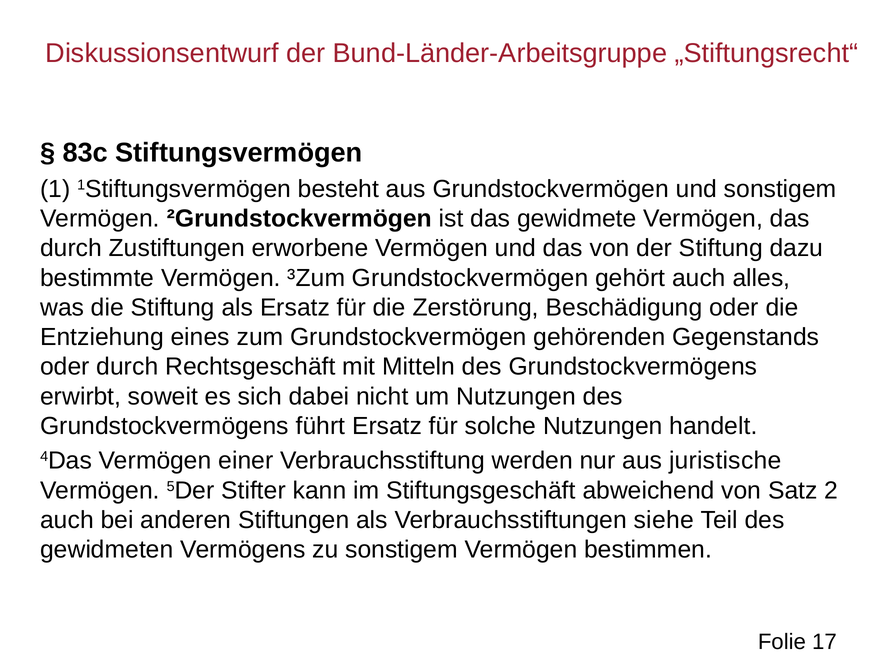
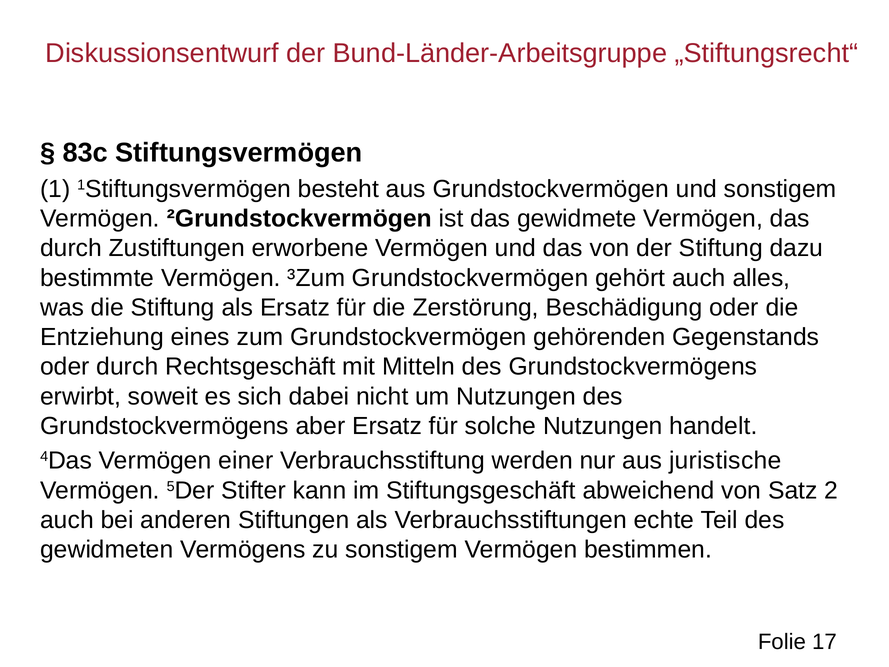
führt: führt -> aber
siehe: siehe -> echte
